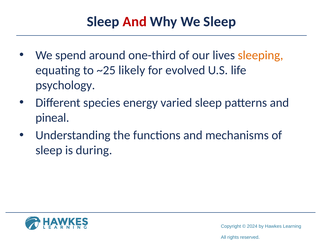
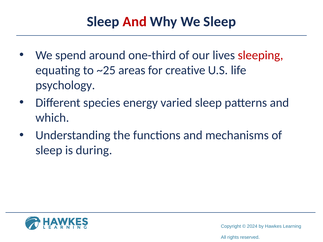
sleeping colour: orange -> red
likely: likely -> areas
evolved: evolved -> creative
pineal: pineal -> which
